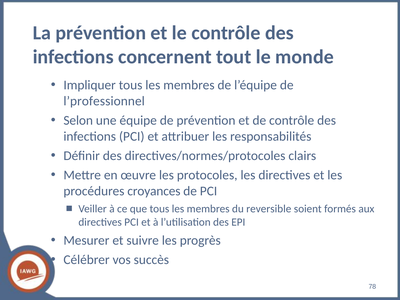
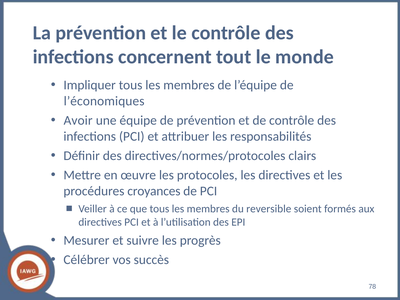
l’professionnel: l’professionnel -> l’économiques
Selon: Selon -> Avoir
